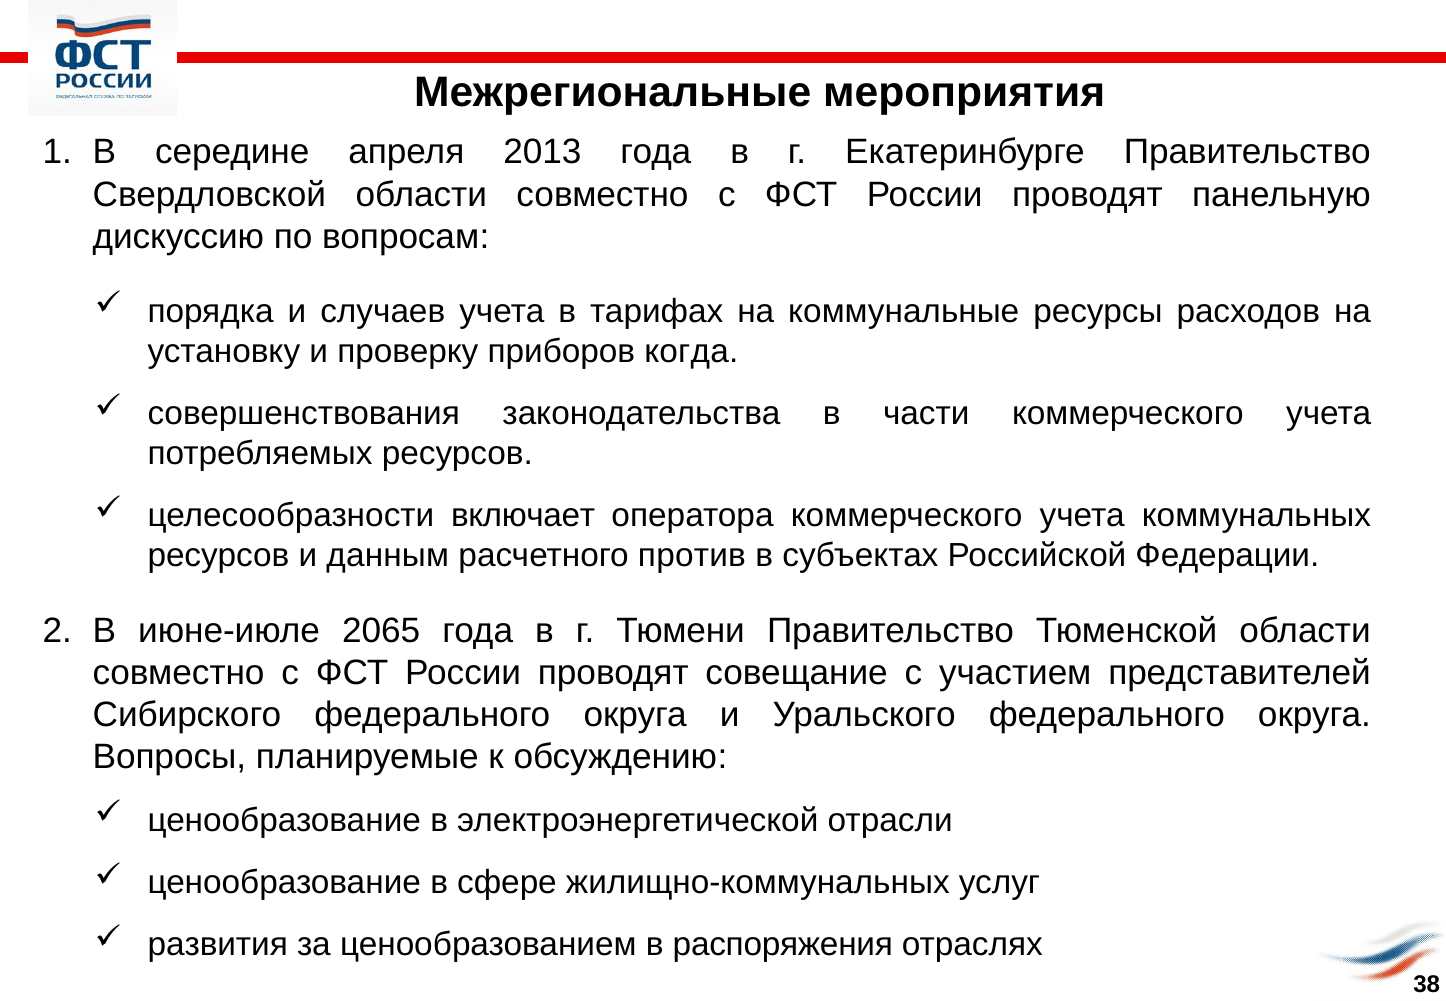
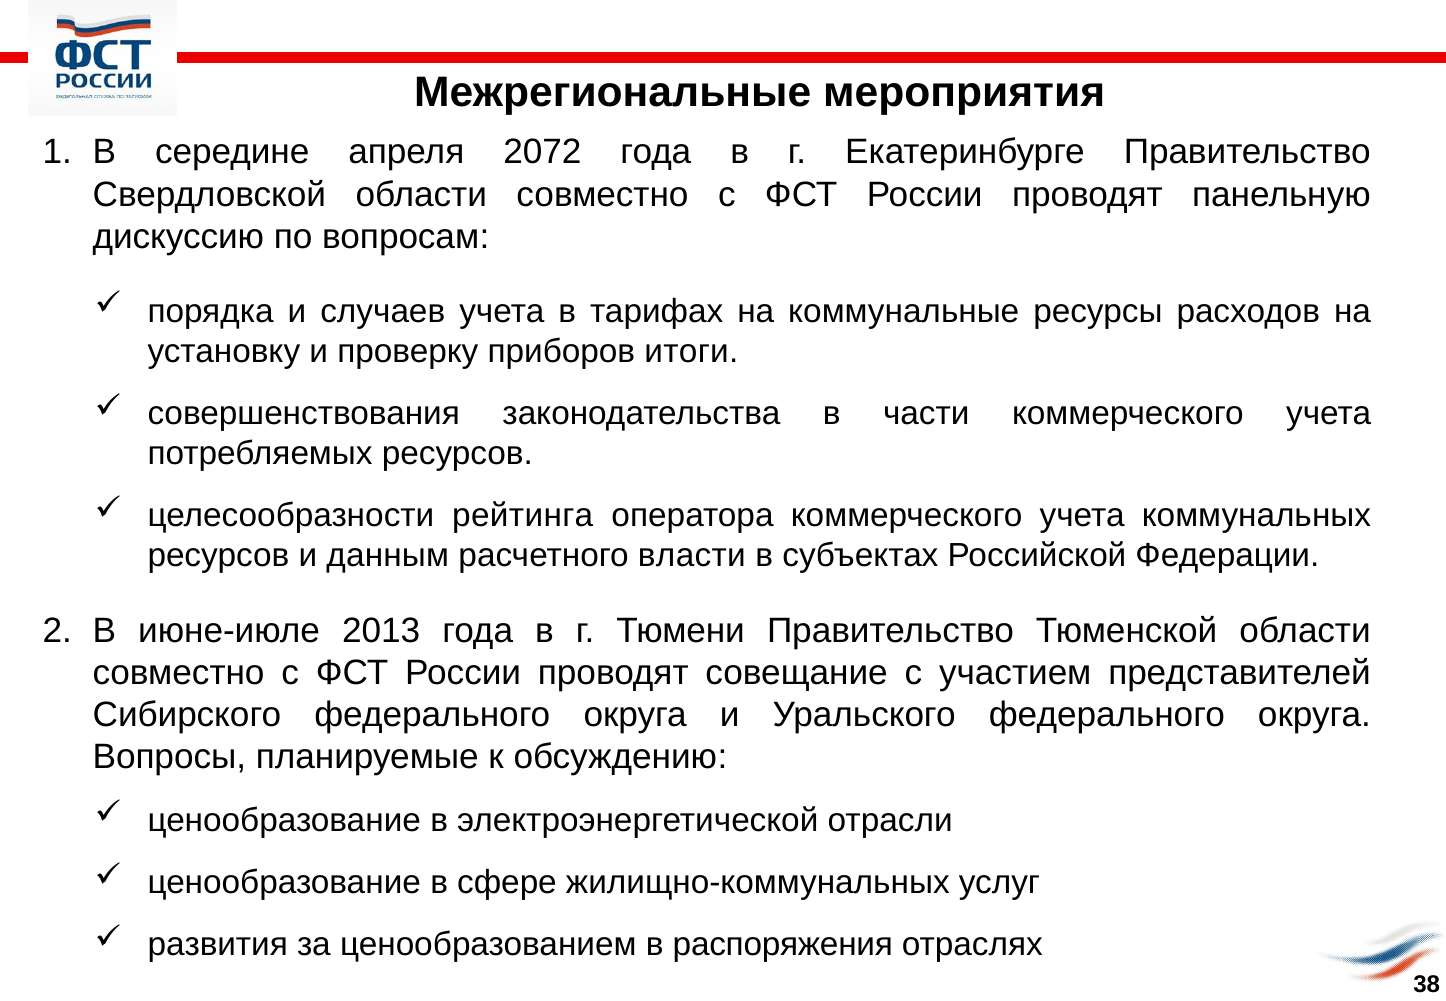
2013: 2013 -> 2072
когда: когда -> итоги
включает: включает -> рейтинга
против: против -> власти
2065: 2065 -> 2013
